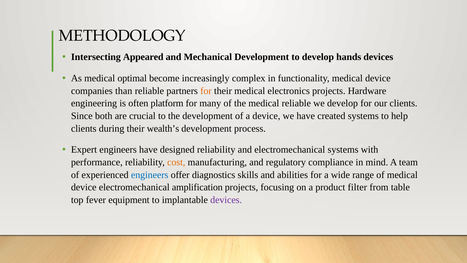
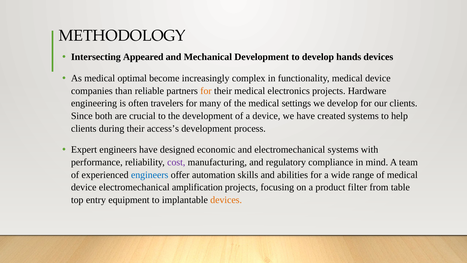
platform: platform -> travelers
medical reliable: reliable -> settings
wealth’s: wealth’s -> access’s
designed reliability: reliability -> economic
cost colour: orange -> purple
diagnostics: diagnostics -> automation
fever: fever -> entry
devices at (226, 200) colour: purple -> orange
